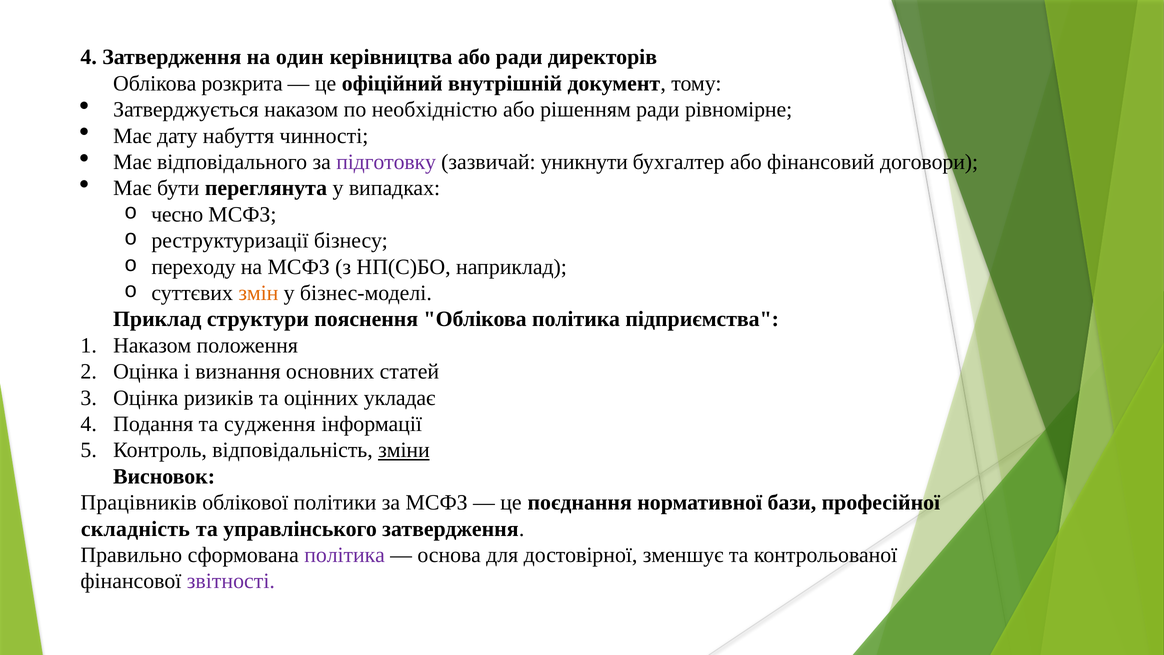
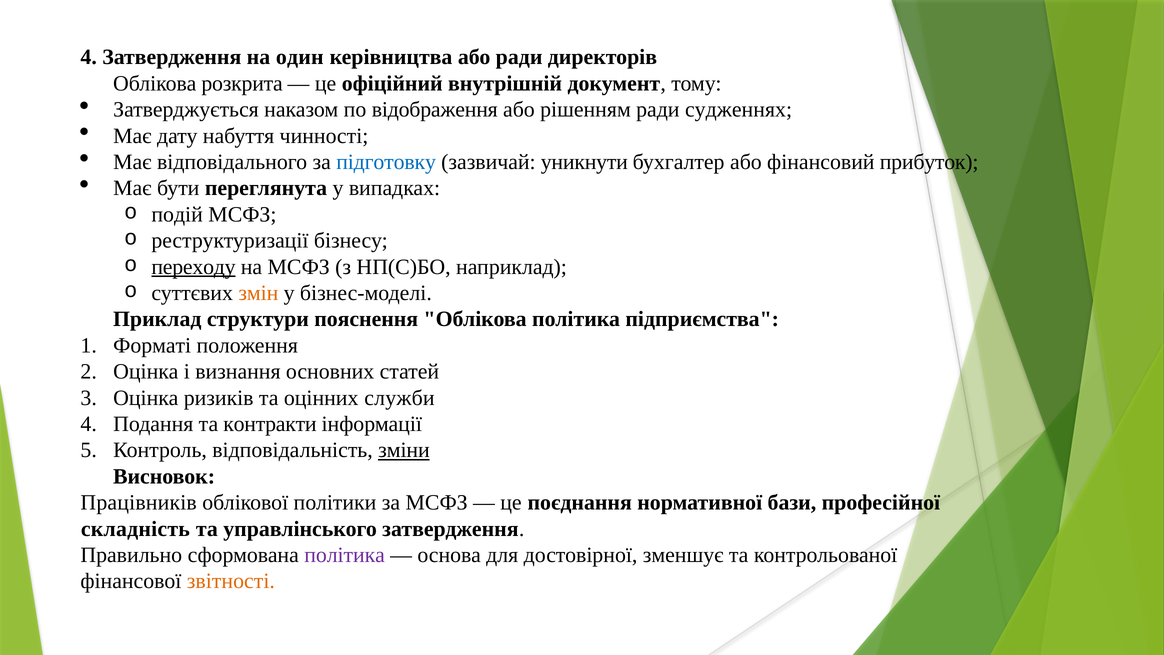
необхідністю: необхідністю -> відображення
рівномірне: рівномірне -> судженнях
підготовку colour: purple -> blue
договори: договори -> прибуток
чесно: чесно -> подій
переходу underline: none -> present
Наказом at (152, 345): Наказом -> Форматі
укладає: укладає -> служби
судження: судження -> контракти
звітності colour: purple -> orange
